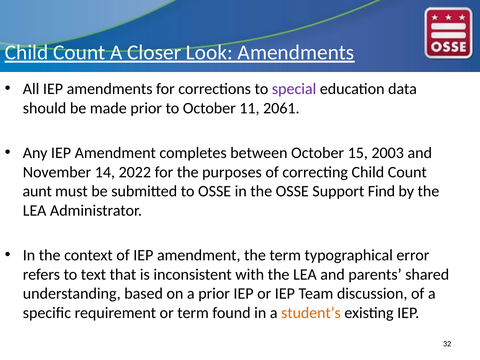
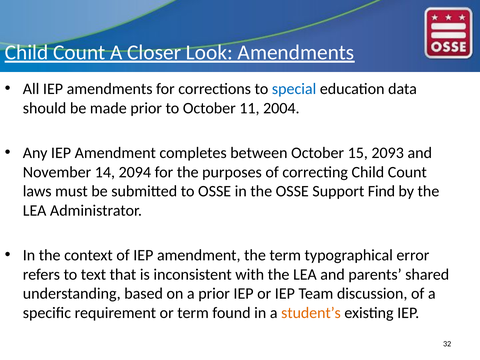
special colour: purple -> blue
2061: 2061 -> 2004
2003: 2003 -> 2093
2022: 2022 -> 2094
aunt: aunt -> laws
